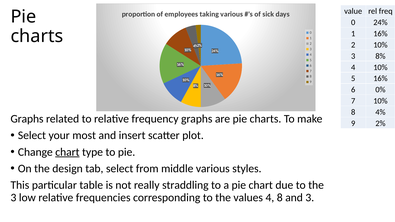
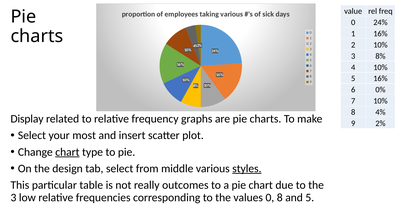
Graphs at (27, 119): Graphs -> Display
styles underline: none -> present
straddling: straddling -> outcomes
values 4: 4 -> 0
and 3: 3 -> 5
